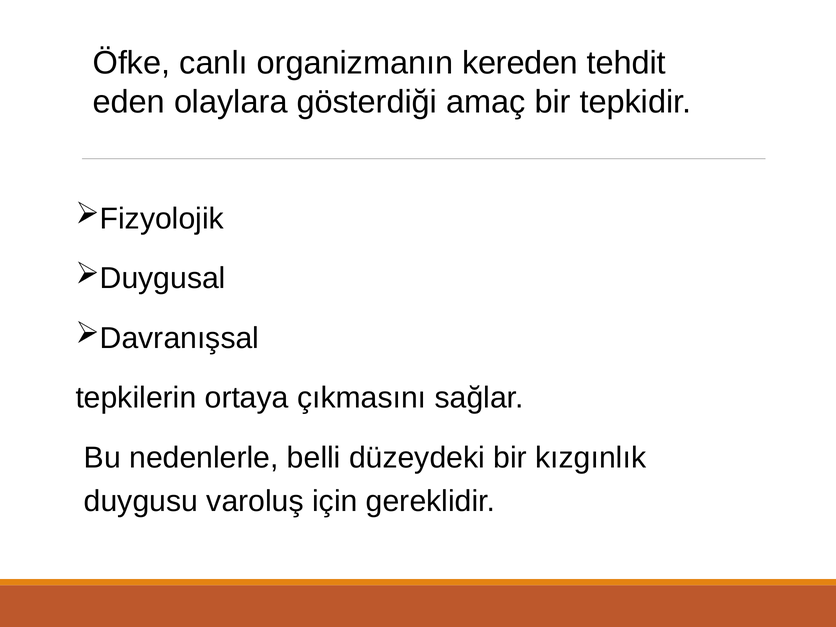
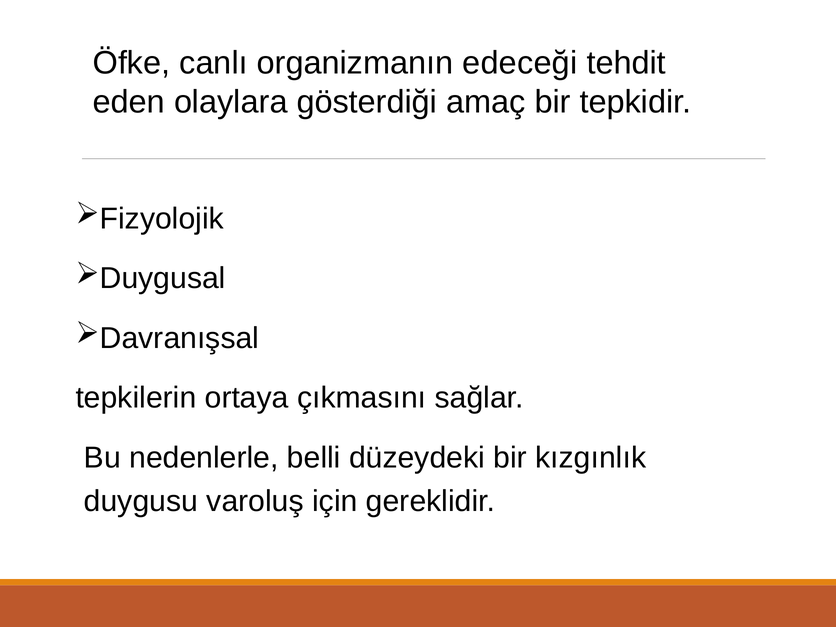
kereden: kereden -> edeceği
